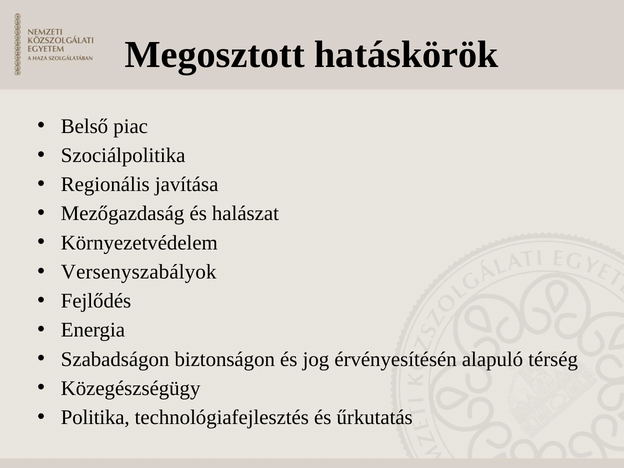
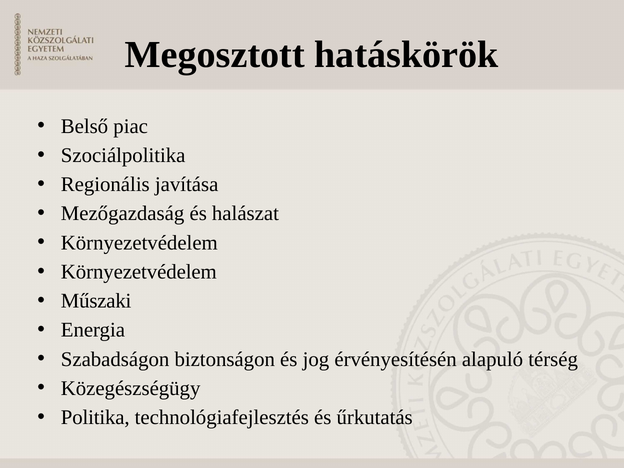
Versenyszabályok at (139, 272): Versenyszabályok -> Környezetvédelem
Fejlődés: Fejlődés -> Műszaki
